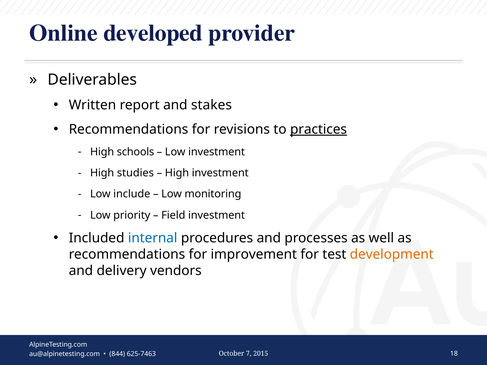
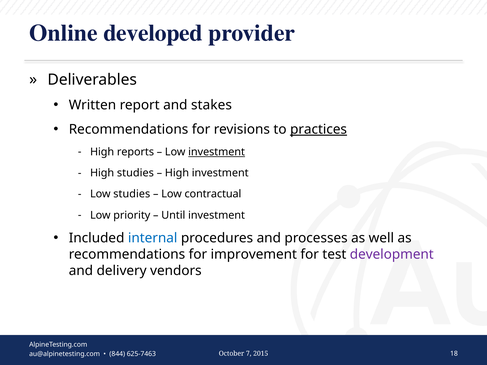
schools: schools -> reports
investment at (217, 152) underline: none -> present
Low include: include -> studies
monitoring: monitoring -> contractual
Field: Field -> Until
development colour: orange -> purple
